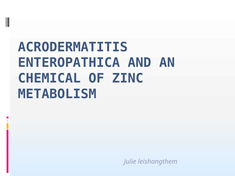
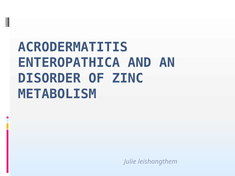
CHEMICAL: CHEMICAL -> DISORDER
